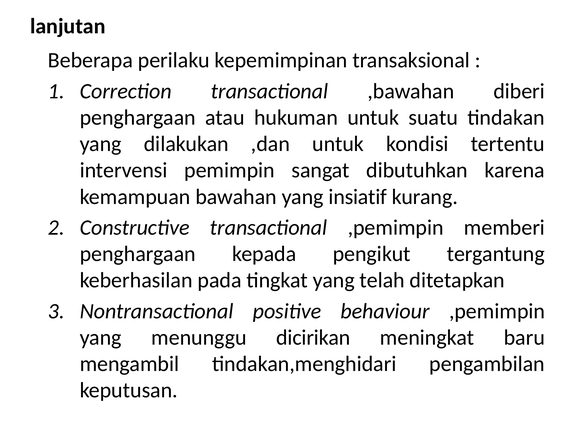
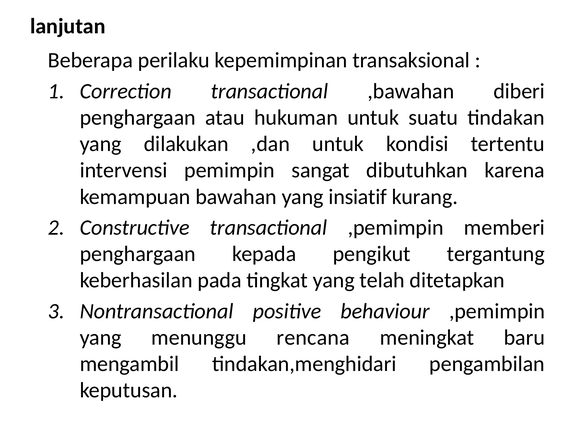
dicirikan: dicirikan -> rencana
